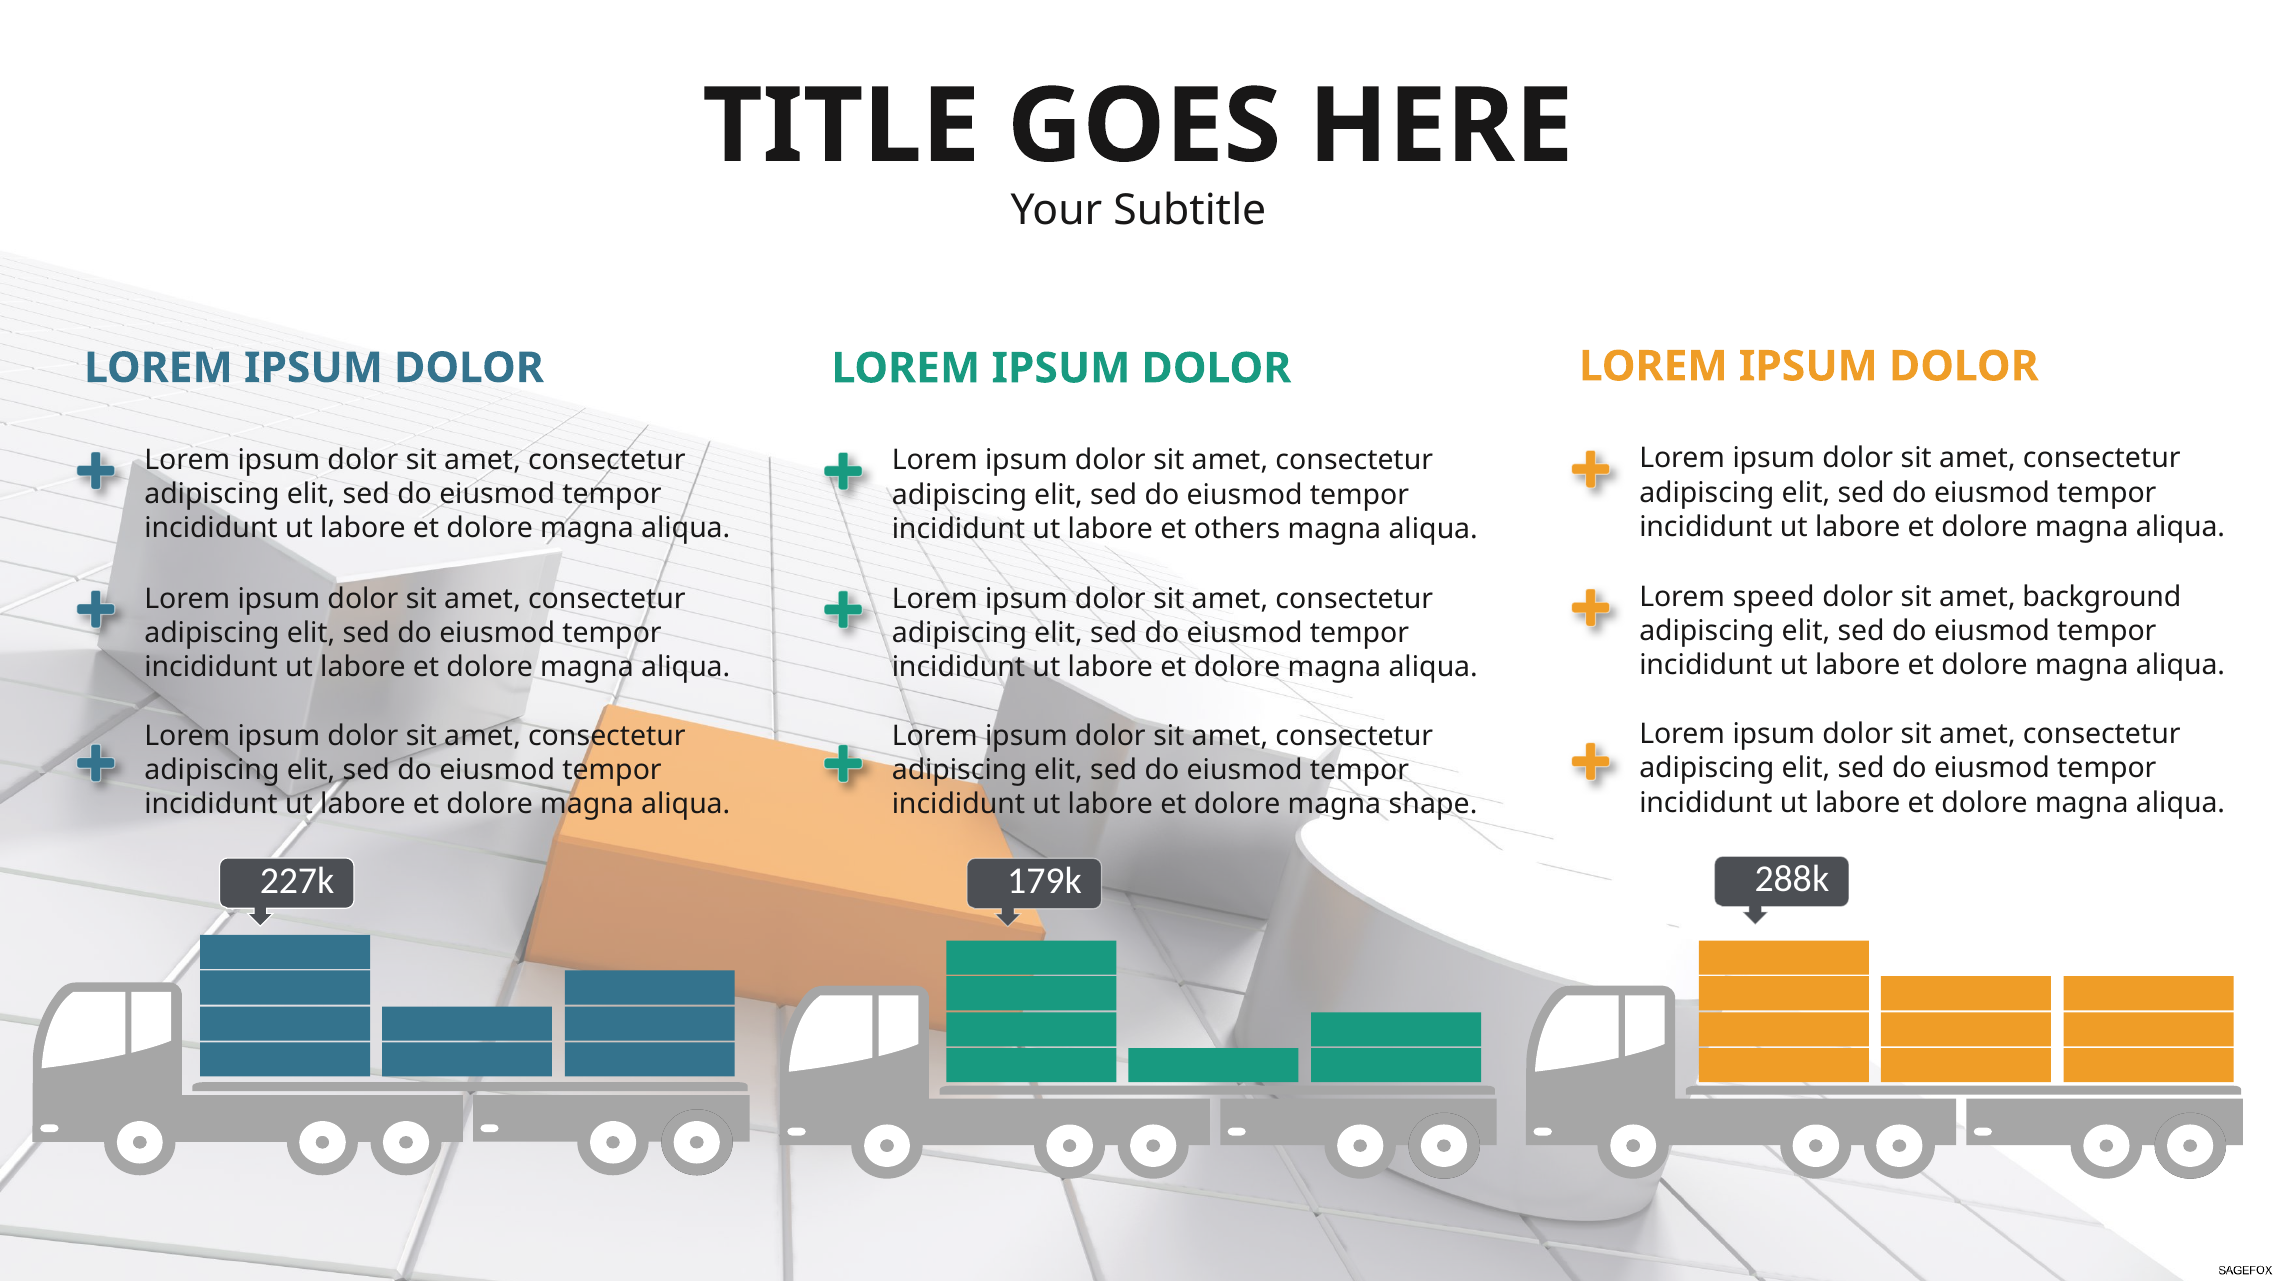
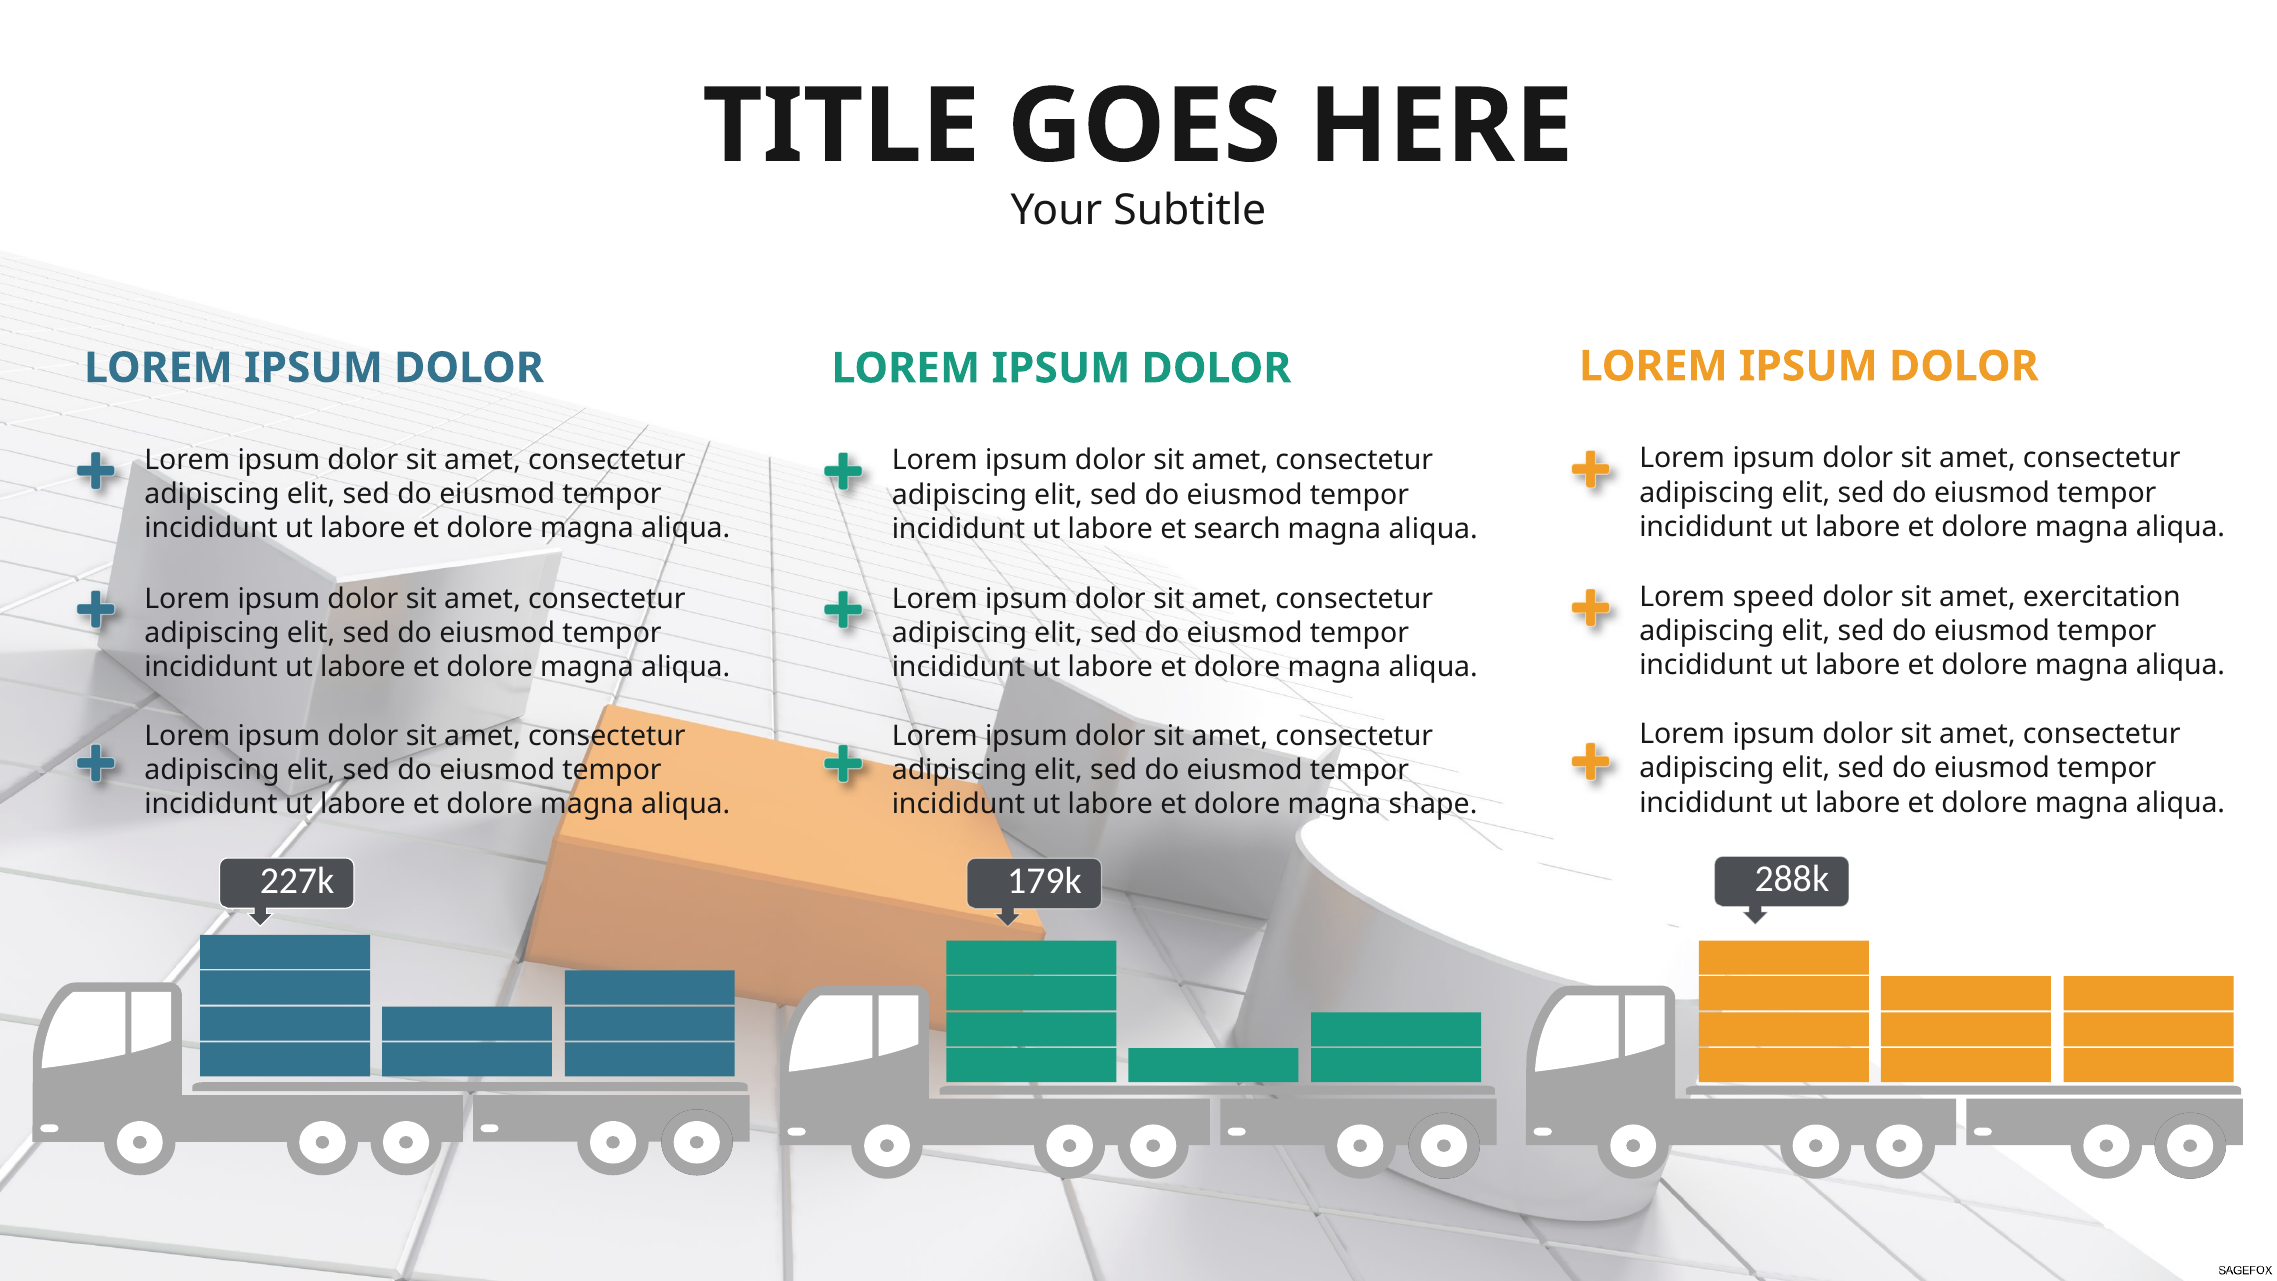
others: others -> search
background: background -> exercitation
